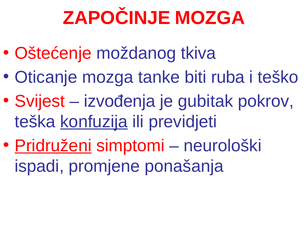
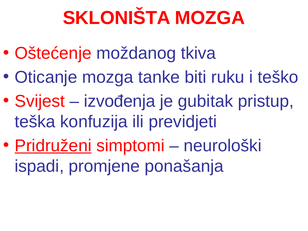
ZAPOČINJE: ZAPOČINJE -> SKLONIŠTA
ruba: ruba -> ruku
pokrov: pokrov -> pristup
konfuzija underline: present -> none
